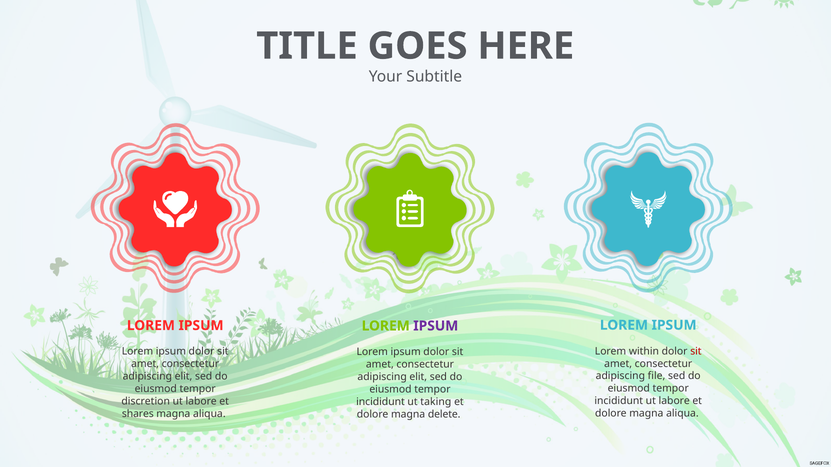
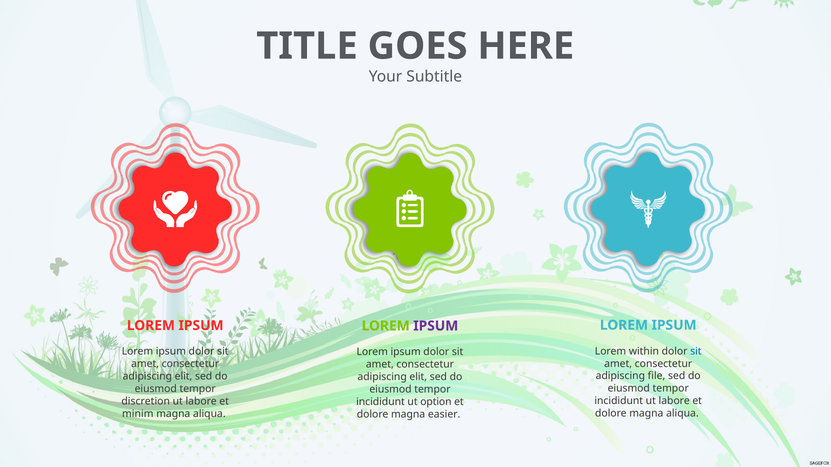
sit at (696, 351) colour: red -> blue
taking: taking -> option
shares: shares -> minim
delete: delete -> easier
